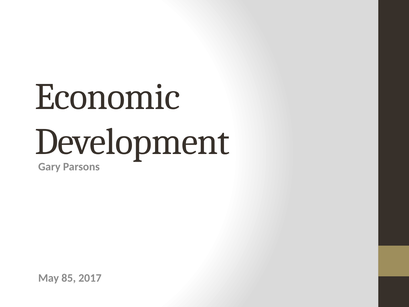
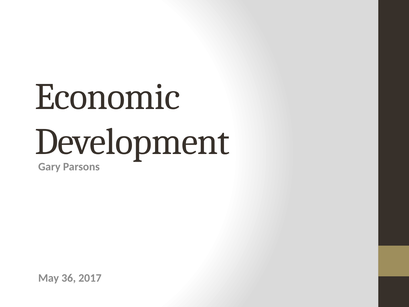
85: 85 -> 36
